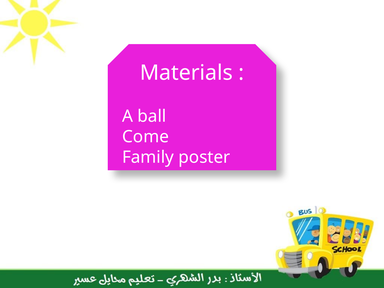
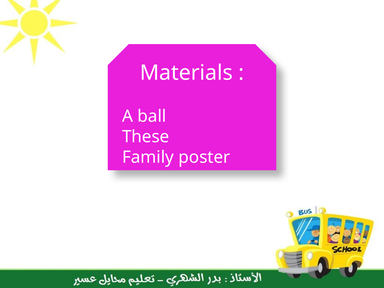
Come: Come -> These
